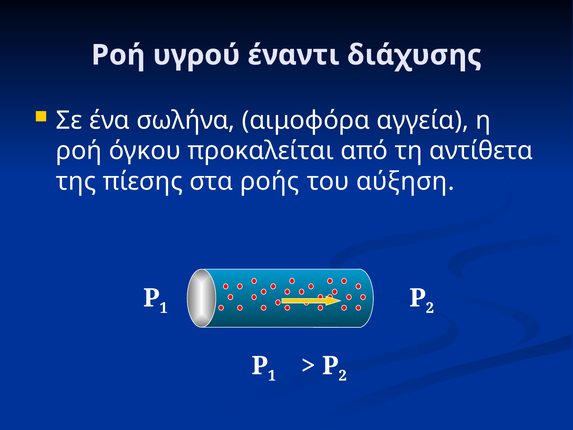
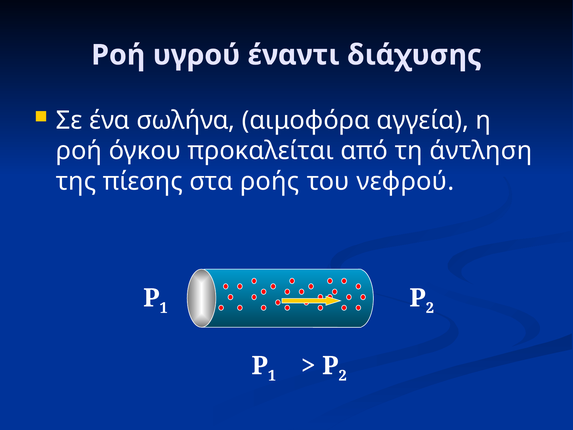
αντίθετα: αντίθετα -> άντληση
αύξηση: αύξηση -> νεφρού
